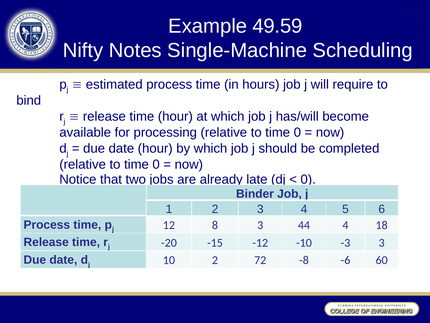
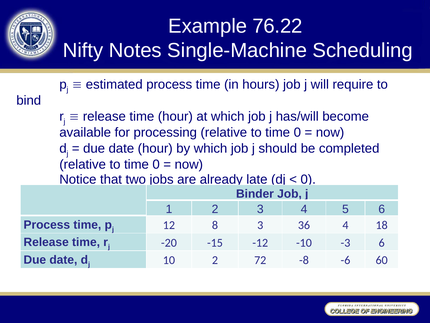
49.59: 49.59 -> 76.22
44: 44 -> 36
-3 3: 3 -> 6
